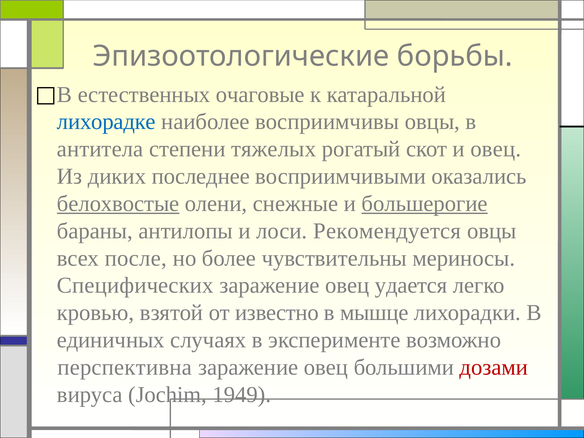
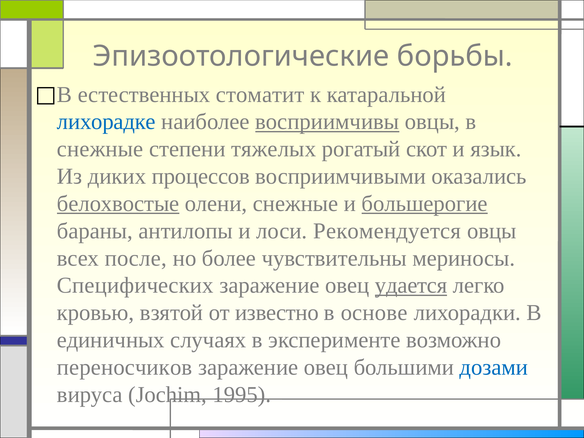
очаговые: очаговые -> стоматит
восприимчивы underline: none -> present
антитела at (100, 149): антитела -> снежные
и овец: овец -> язык
последнее: последнее -> процессов
удается underline: none -> present
мышце: мышце -> основе
перспективна: перспективна -> переносчиков
дозами colour: red -> blue
1949: 1949 -> 1995
